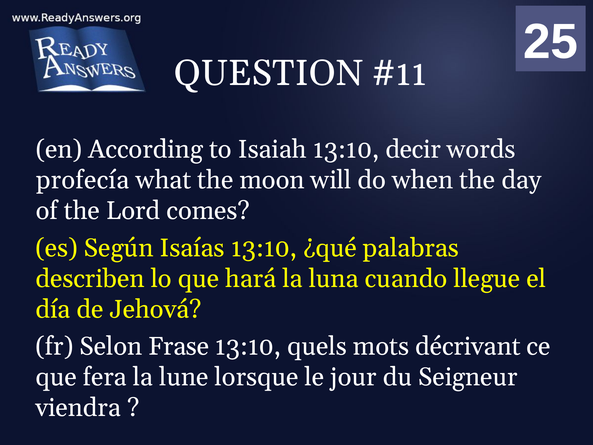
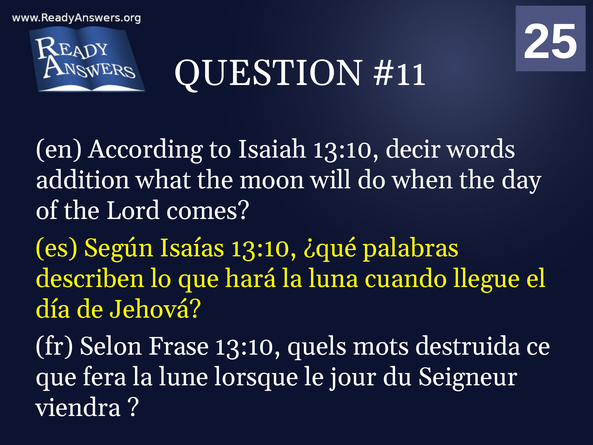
profecía: profecía -> addition
décrivant: décrivant -> destruida
